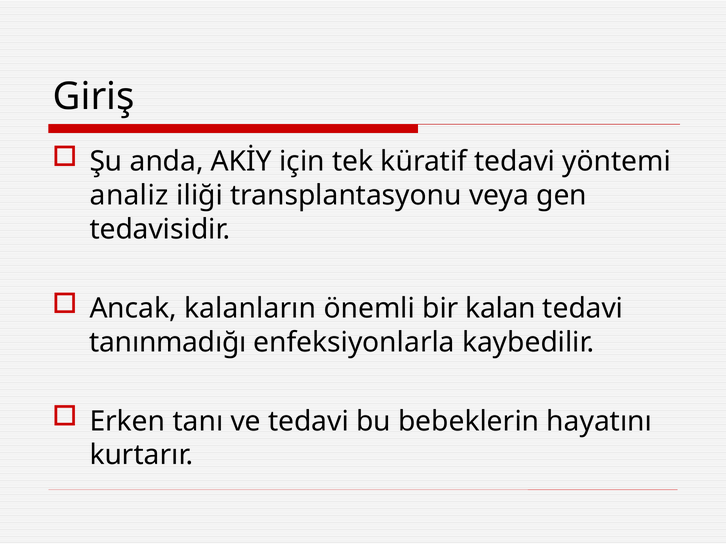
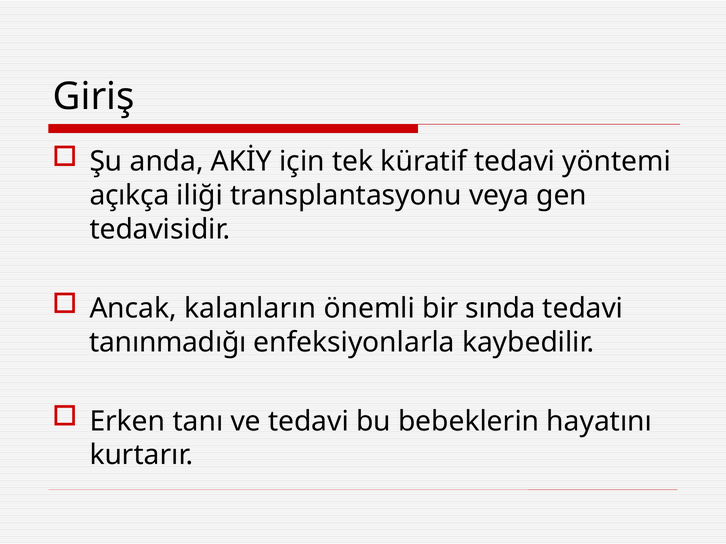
analiz: analiz -> açıkça
kalan: kalan -> sında
